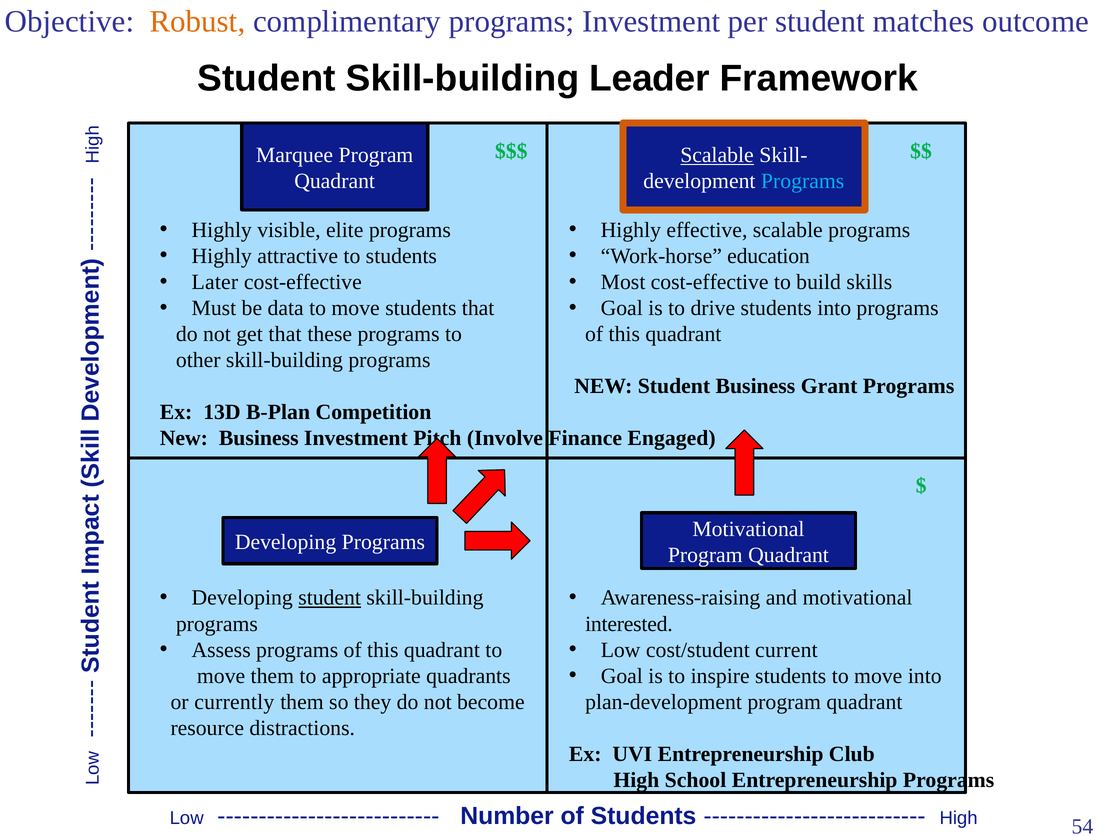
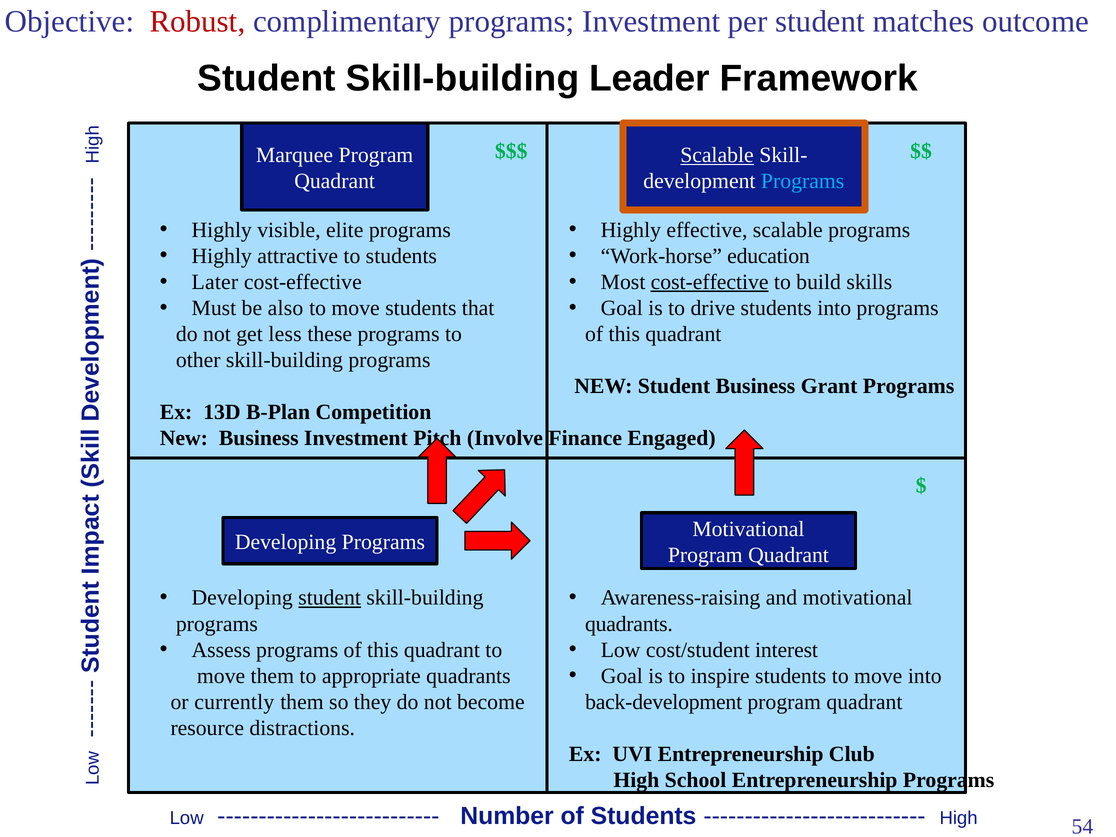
Robust colour: orange -> red
cost-effective at (710, 282) underline: none -> present
data: data -> also
get that: that -> less
interested at (629, 624): interested -> quadrants
current: current -> interest
plan-development: plan-development -> back-development
